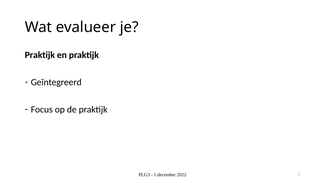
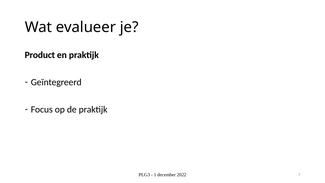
Praktijk at (40, 55): Praktijk -> Product
